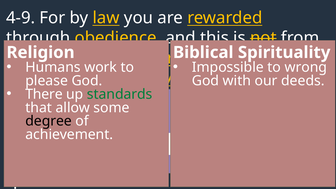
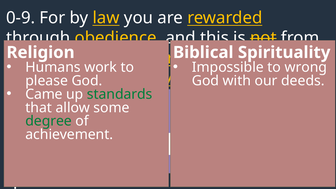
4-9: 4-9 -> 0-9
There: There -> Came
degree colour: black -> green
